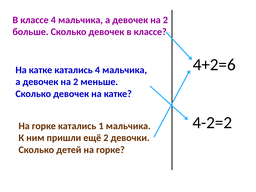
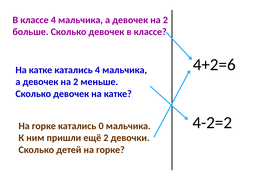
1: 1 -> 0
